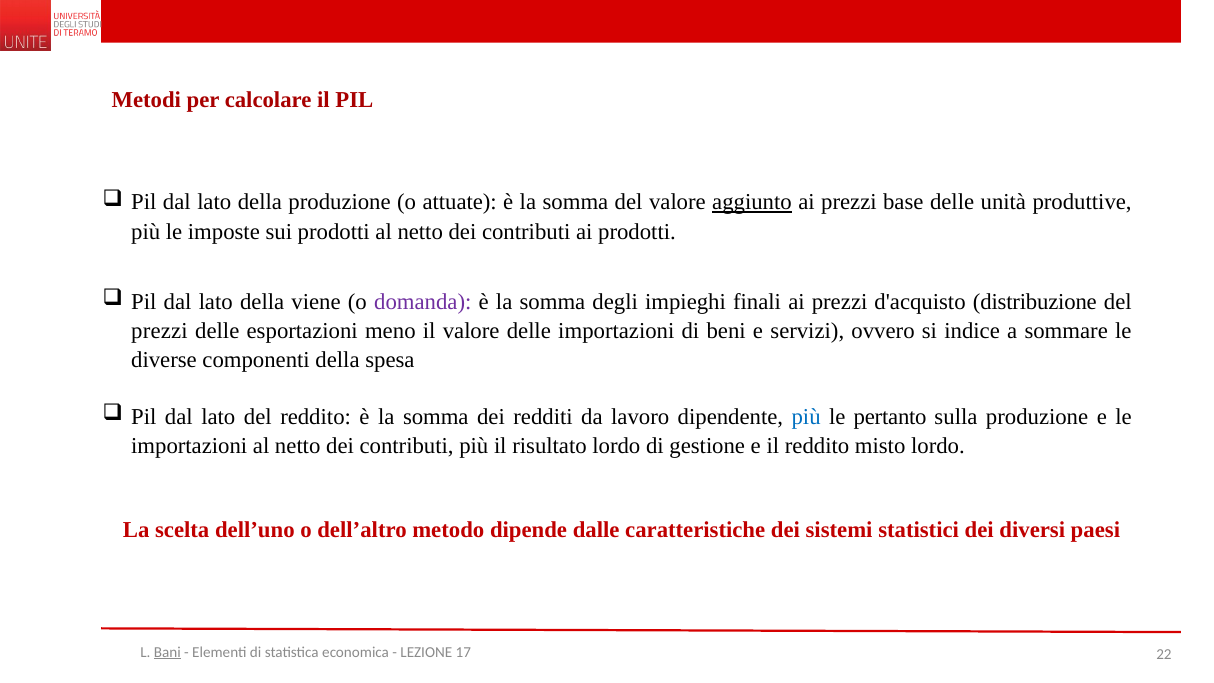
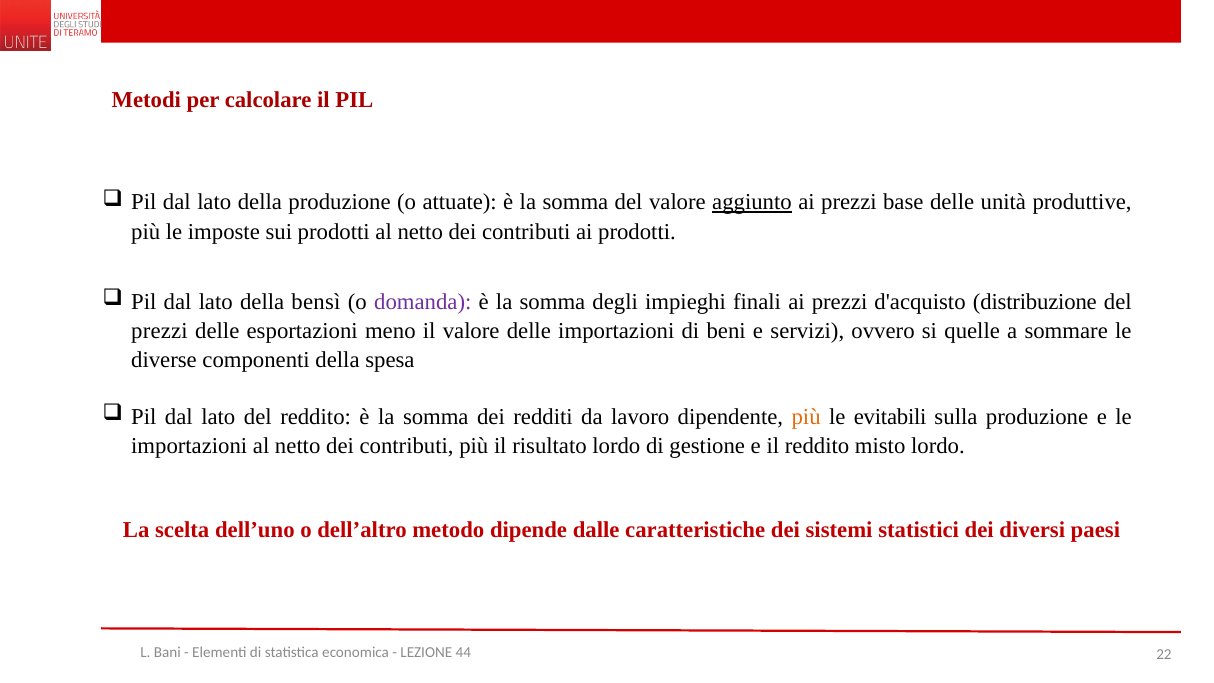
viene: viene -> bensì
indice: indice -> quelle
più at (806, 417) colour: blue -> orange
pertanto: pertanto -> evitabili
Bani underline: present -> none
17: 17 -> 44
